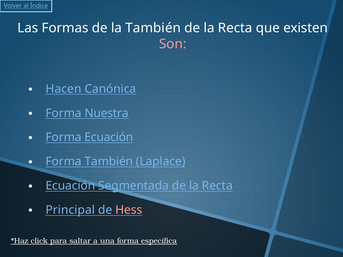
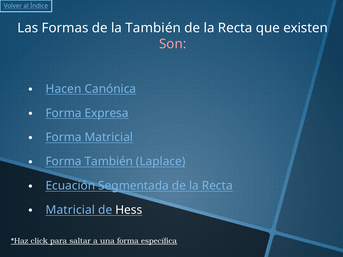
Nuestra: Nuestra -> Expresa
Forma Ecuación: Ecuación -> Matricial
Principal at (70, 210): Principal -> Matricial
Hess colour: pink -> white
